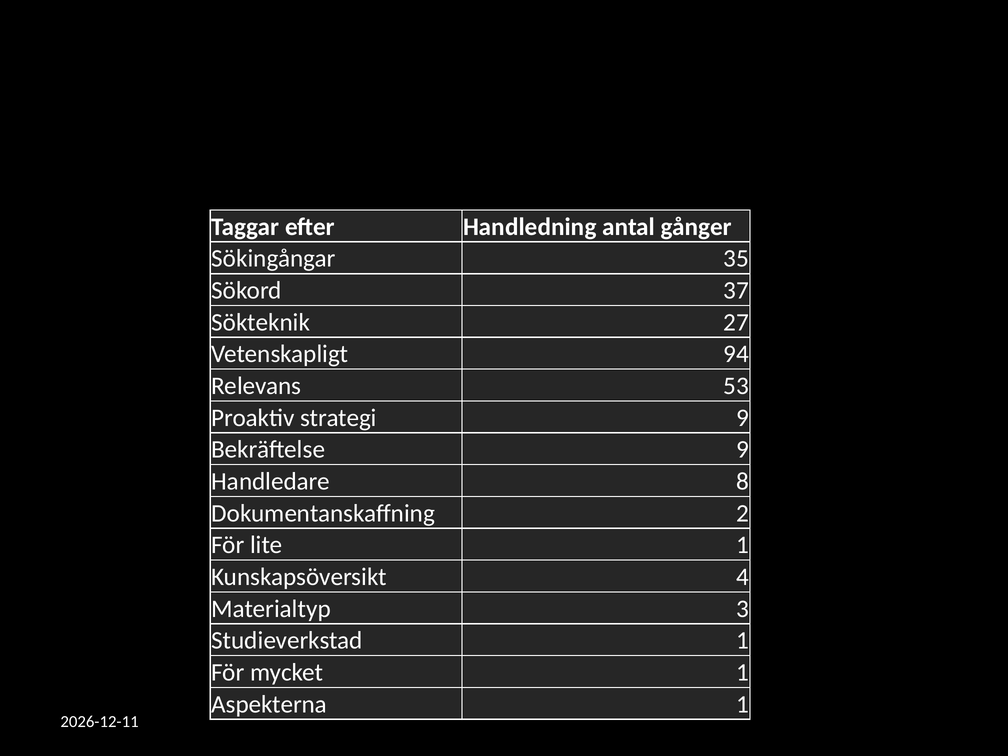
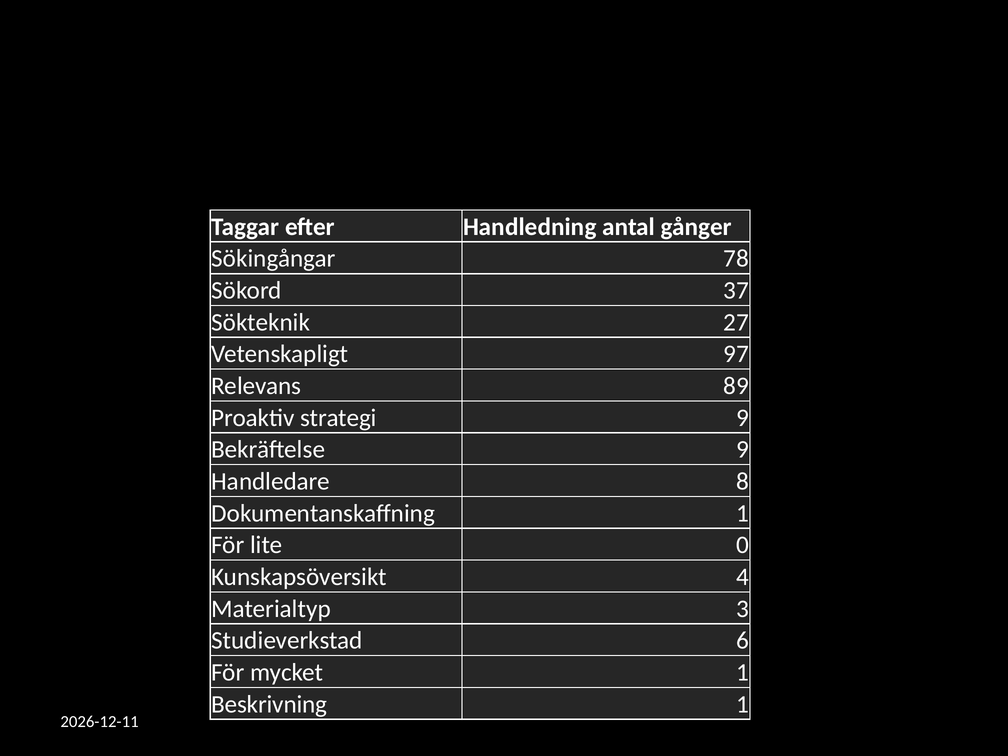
35: 35 -> 78
94: 94 -> 97
53: 53 -> 89
Dokumentanskaffning 2: 2 -> 1
lite 1: 1 -> 0
Studieverkstad 1: 1 -> 6
Aspekterna: Aspekterna -> Beskrivning
